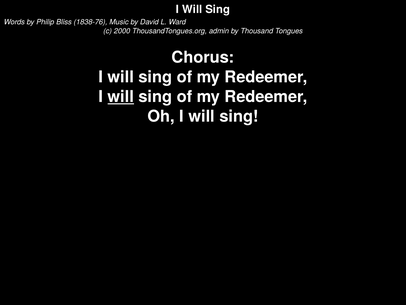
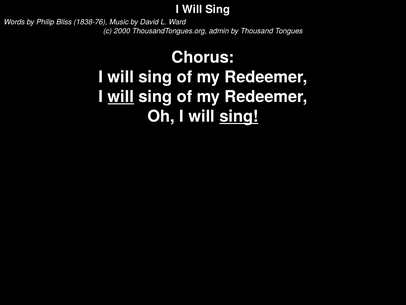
sing at (239, 116) underline: none -> present
